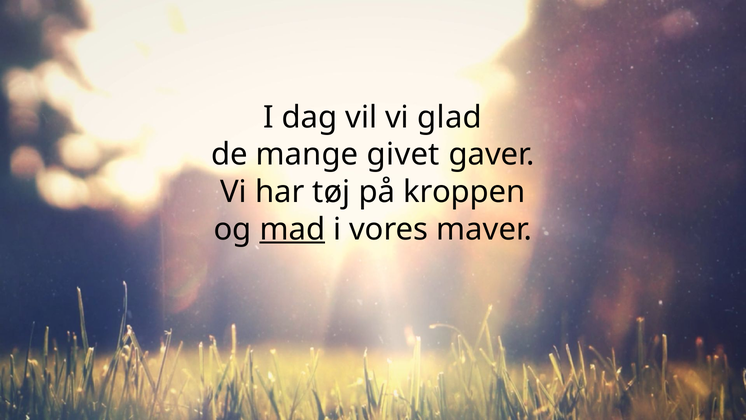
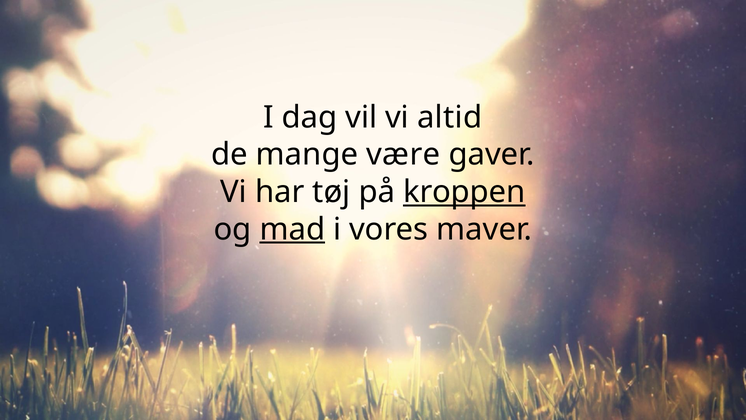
glad: glad -> altid
givet: givet -> være
kroppen underline: none -> present
